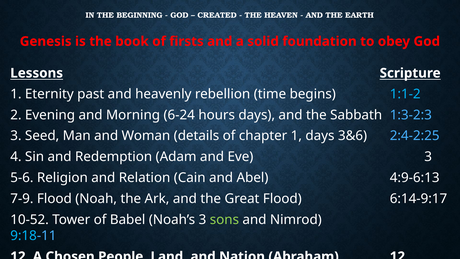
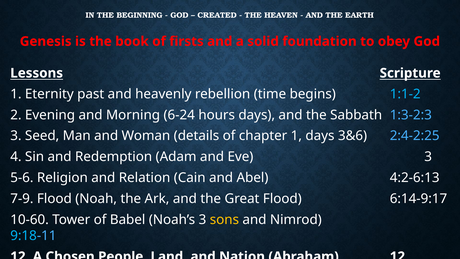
4:9-6:13: 4:9-6:13 -> 4:2-6:13
10-52: 10-52 -> 10-60
sons colour: light green -> yellow
